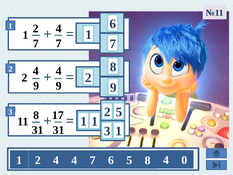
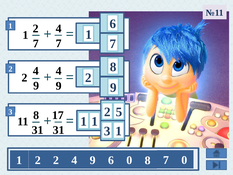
2 4: 4 -> 2
7 at (93, 160): 7 -> 9
6 5: 5 -> 0
8 4: 4 -> 7
